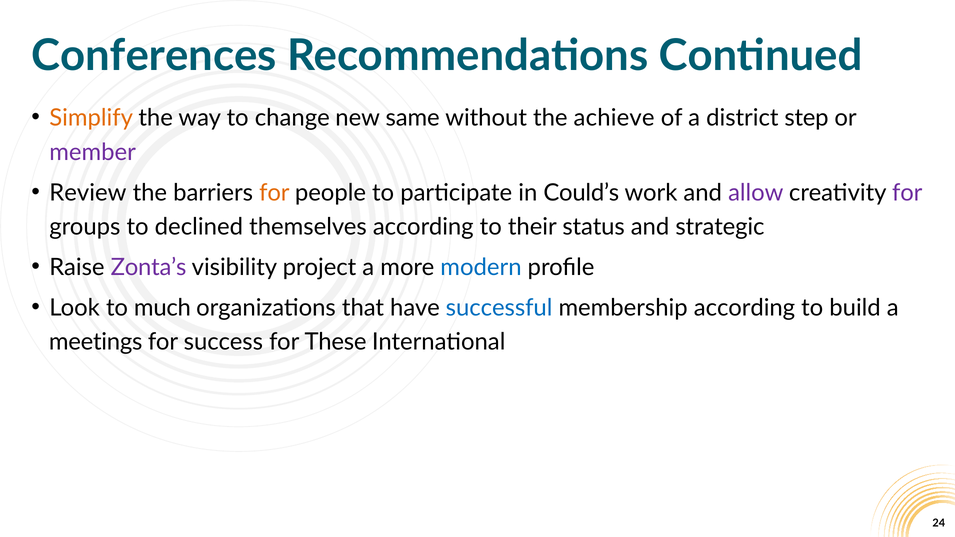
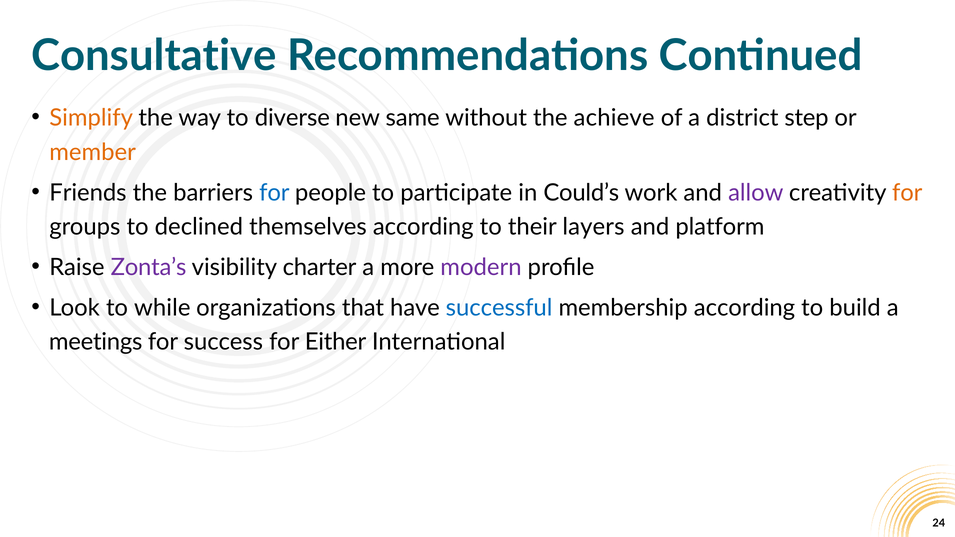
Conferences: Conferences -> Consultative
change: change -> diverse
member colour: purple -> orange
Review: Review -> Friends
for at (274, 193) colour: orange -> blue
for at (907, 193) colour: purple -> orange
status: status -> layers
strategic: strategic -> platform
project: project -> charter
modern colour: blue -> purple
much: much -> while
These: These -> Either
